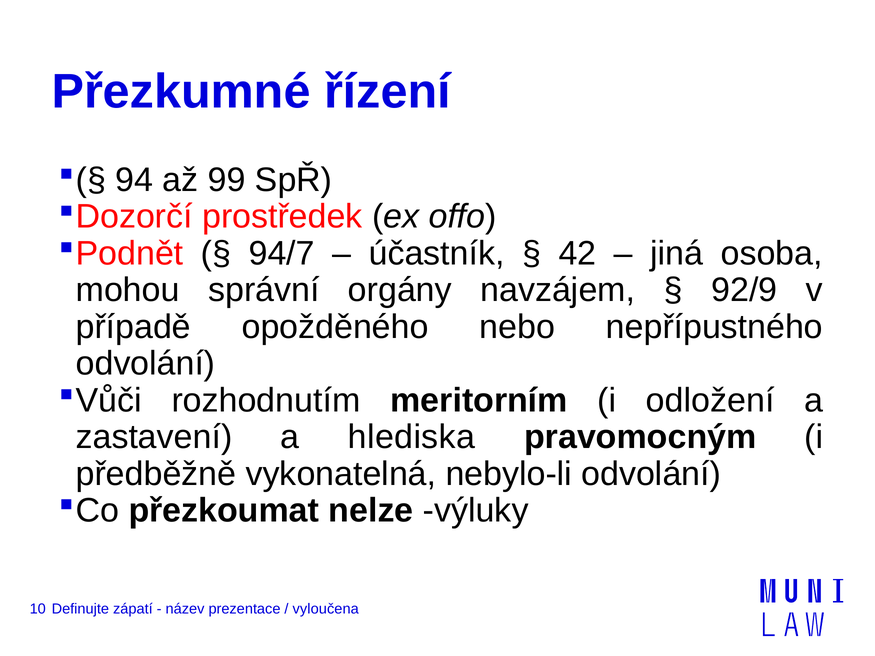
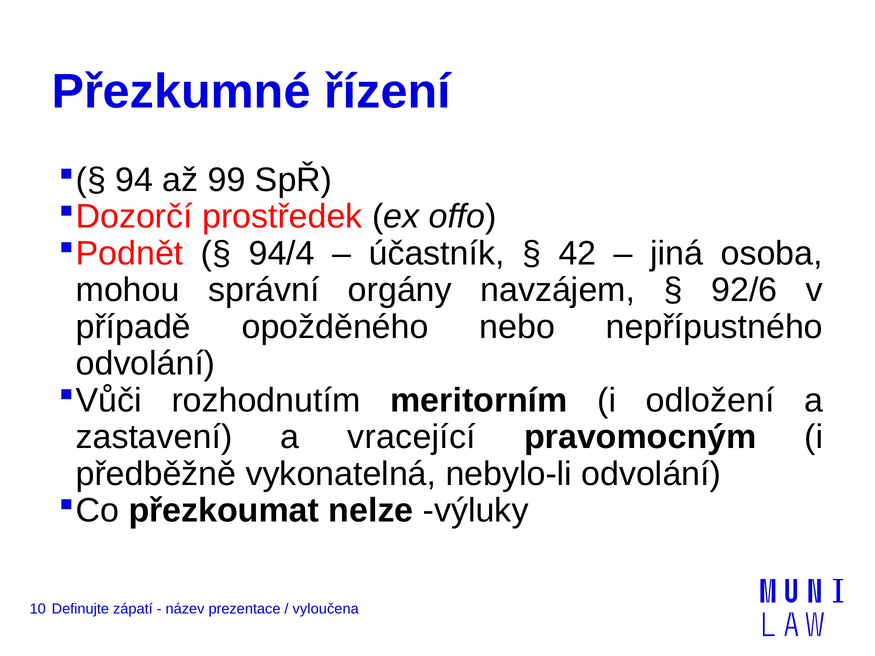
94/7: 94/7 -> 94/4
92/9: 92/9 -> 92/6
hlediska: hlediska -> vracející
